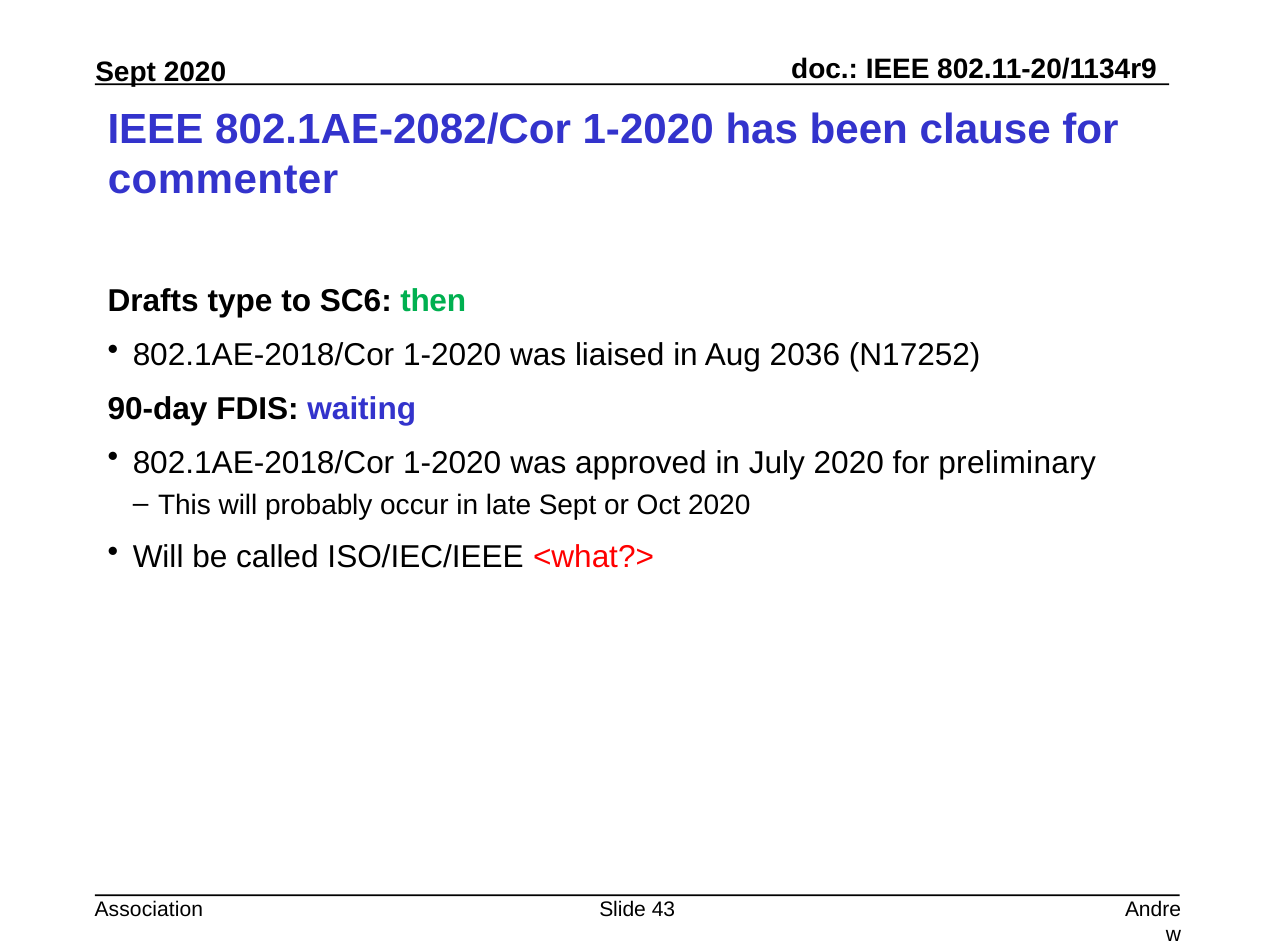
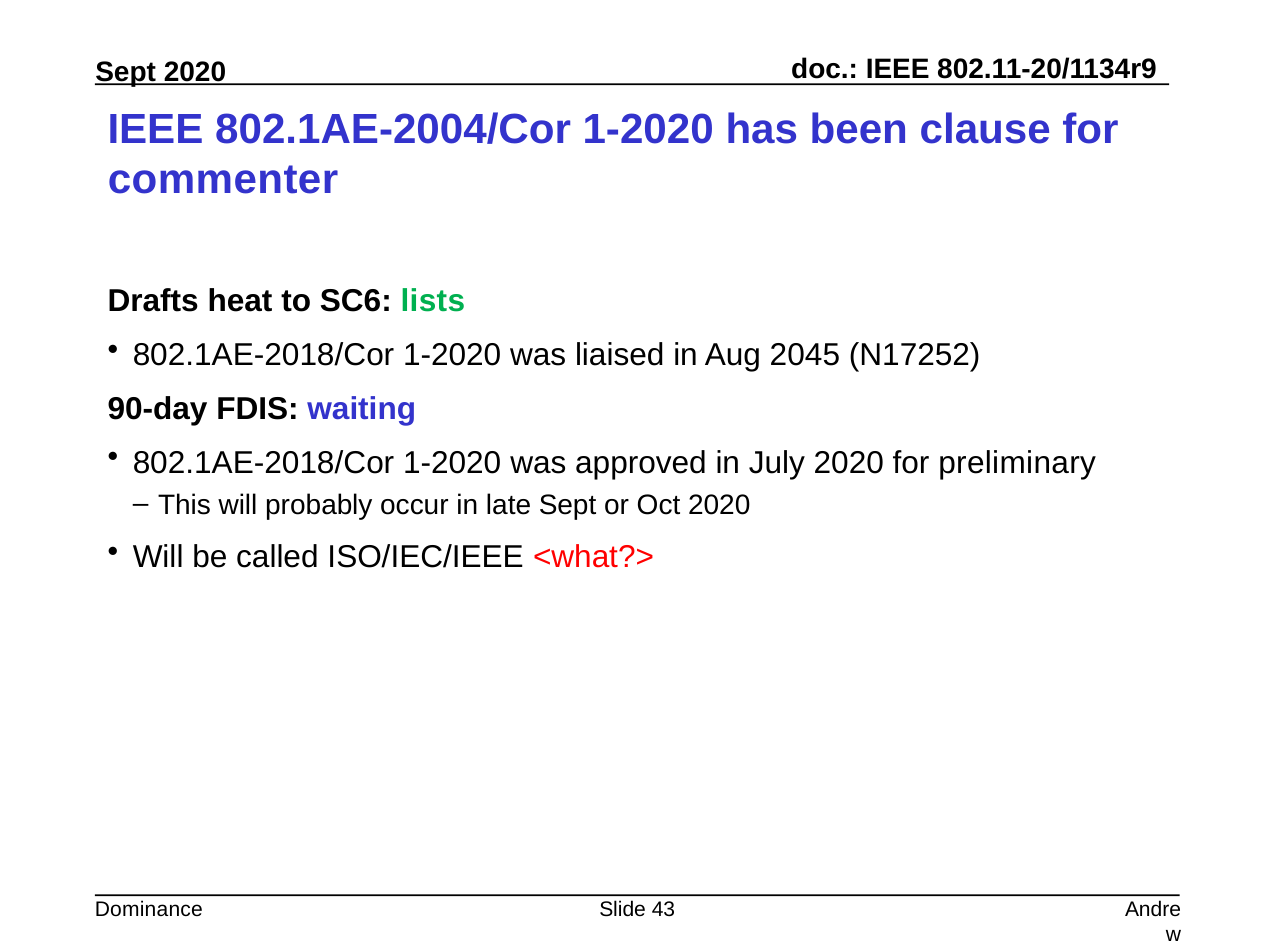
802.1AE-2082/Cor: 802.1AE-2082/Cor -> 802.1AE-2004/Cor
type: type -> heat
then: then -> lists
2036: 2036 -> 2045
Association: Association -> Dominance
